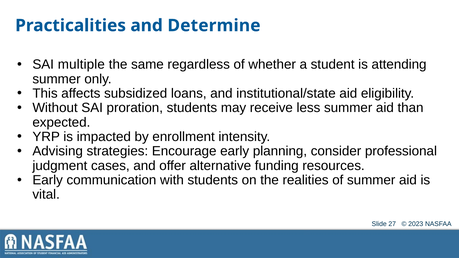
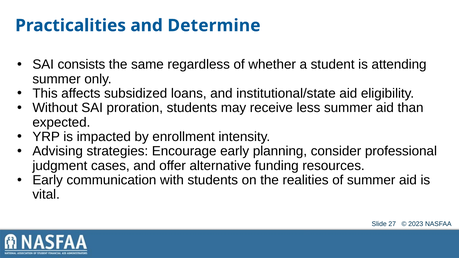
multiple: multiple -> consists
